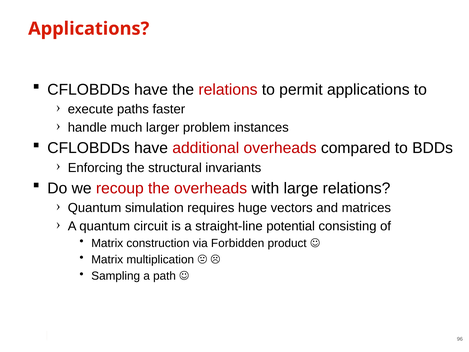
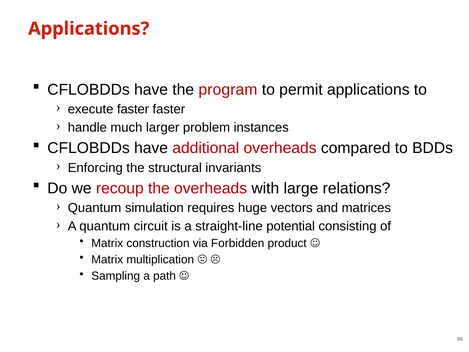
the relations: relations -> program
execute paths: paths -> faster
